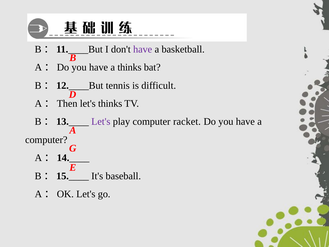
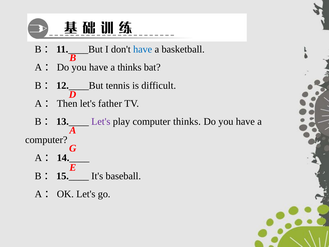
have at (143, 49) colour: purple -> blue
let's thinks: thinks -> father
computer racket: racket -> thinks
